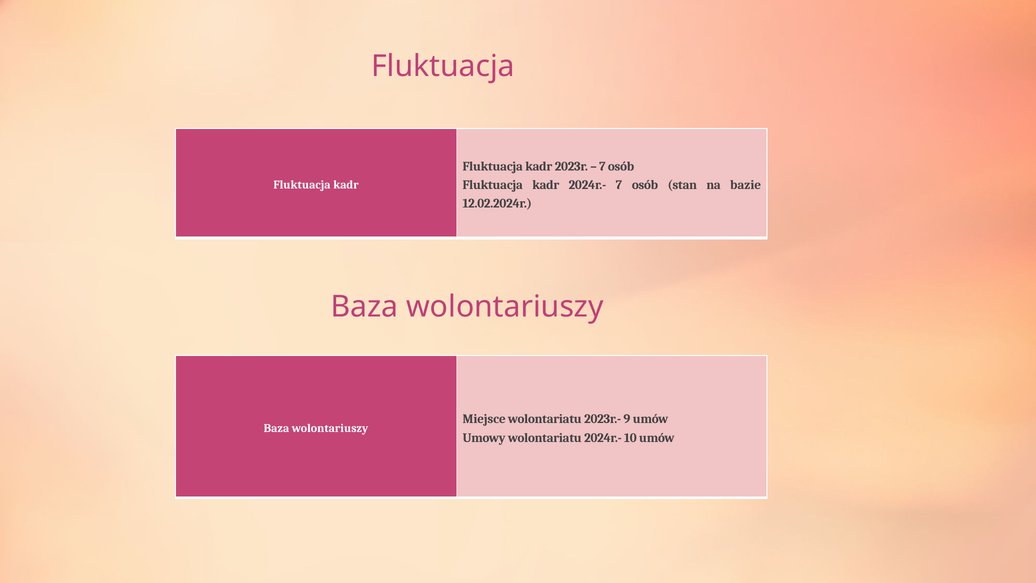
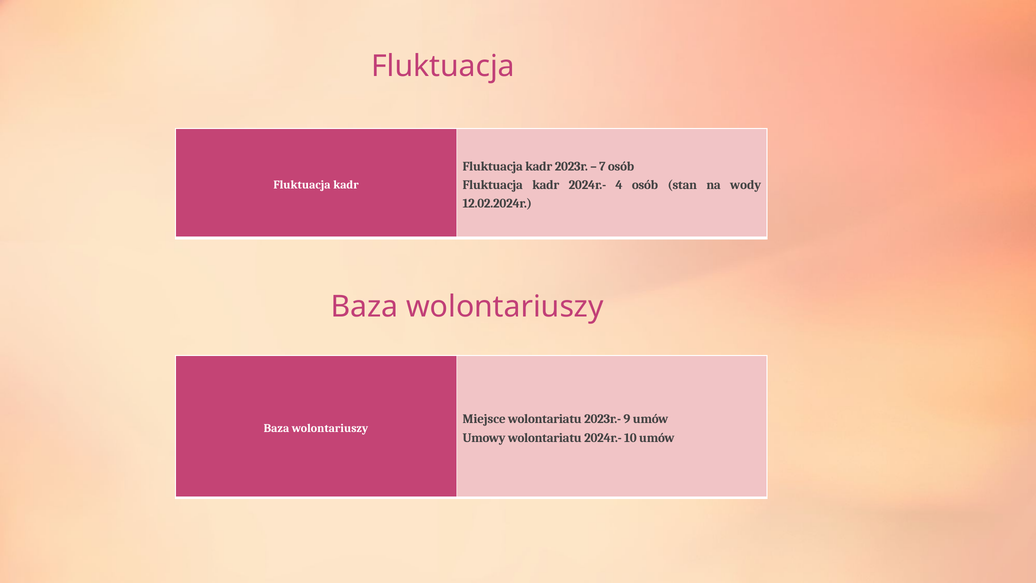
2024r.- 7: 7 -> 4
bazie: bazie -> wody
